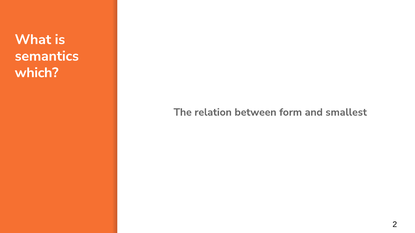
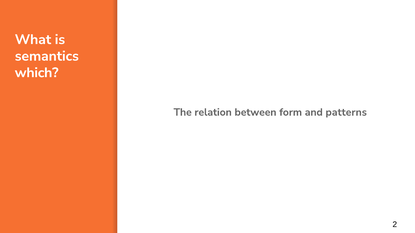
smallest: smallest -> patterns
